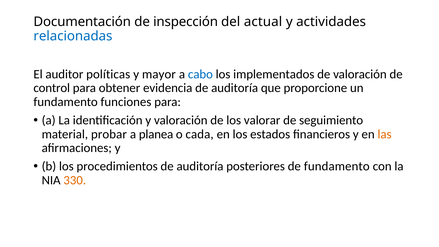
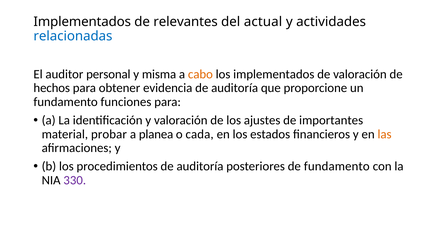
Documentación at (82, 22): Documentación -> Implementados
inspección: inspección -> relevantes
políticas: políticas -> personal
mayor: mayor -> misma
cabo colour: blue -> orange
control: control -> hechos
valorar: valorar -> ajustes
seguimiento: seguimiento -> importantes
330 colour: orange -> purple
